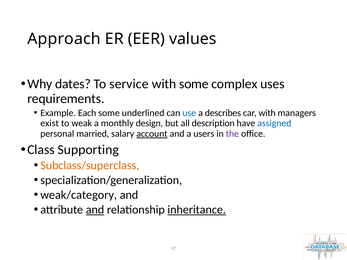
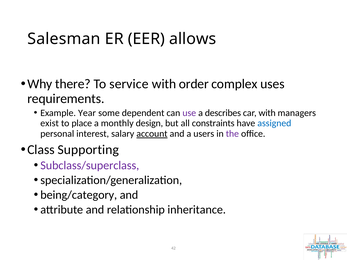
Approach: Approach -> Salesman
values: values -> allows
dates: dates -> there
with some: some -> order
Each: Each -> Year
underlined: underlined -> dependent
use colour: blue -> purple
weak: weak -> place
description: description -> constraints
married: married -> interest
Subclass/superclass colour: orange -> purple
weak/category: weak/category -> being/category
and at (95, 210) underline: present -> none
inheritance underline: present -> none
